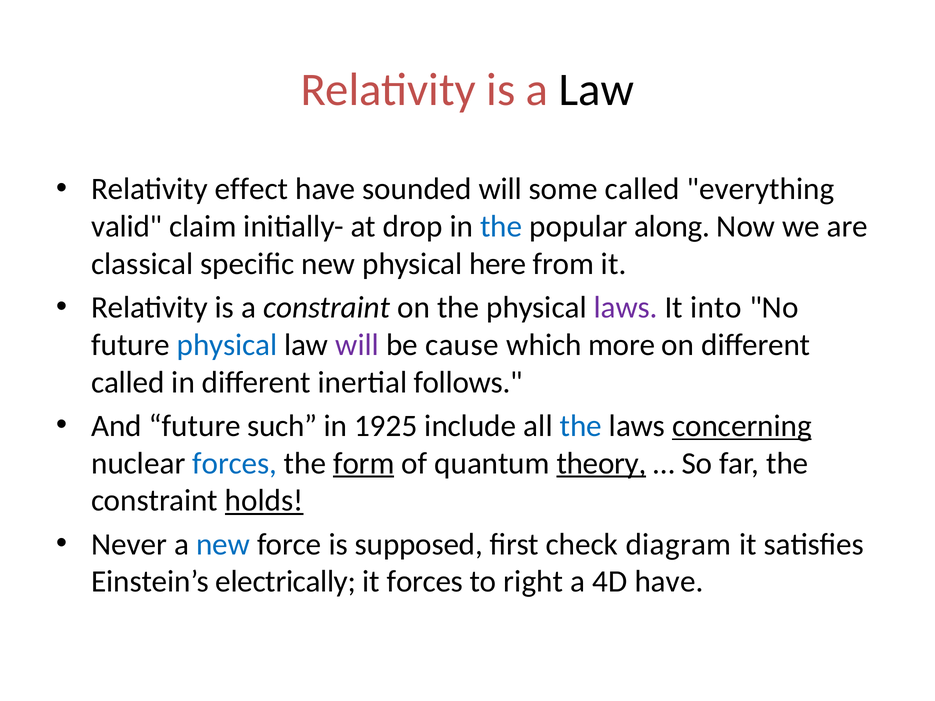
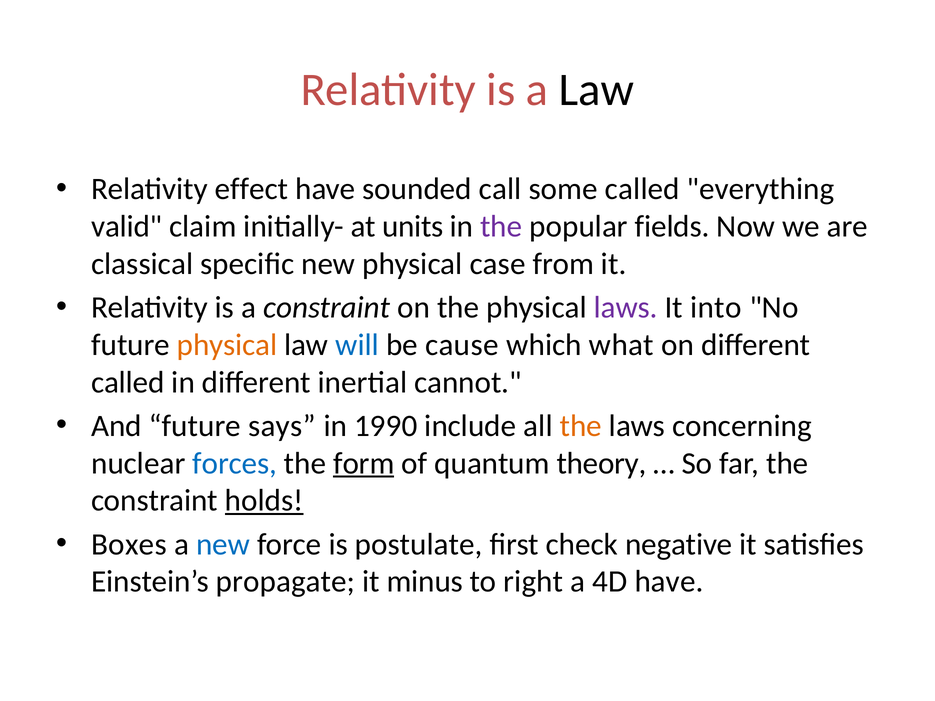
sounded will: will -> call
drop: drop -> units
the at (501, 227) colour: blue -> purple
along: along -> fields
here: here -> case
physical at (227, 345) colour: blue -> orange
will at (357, 345) colour: purple -> blue
more: more -> what
follows: follows -> cannot
such: such -> says
1925: 1925 -> 1990
the at (581, 426) colour: blue -> orange
concerning underline: present -> none
theory underline: present -> none
Never: Never -> Boxes
supposed: supposed -> postulate
diagram: diagram -> negative
electrically: electrically -> propagate
it forces: forces -> minus
